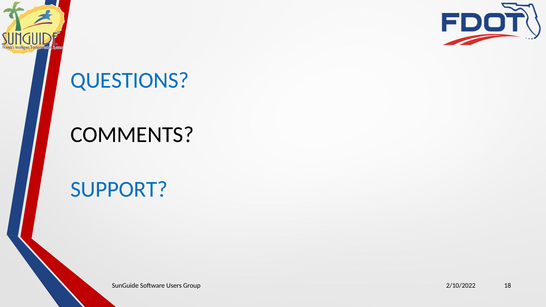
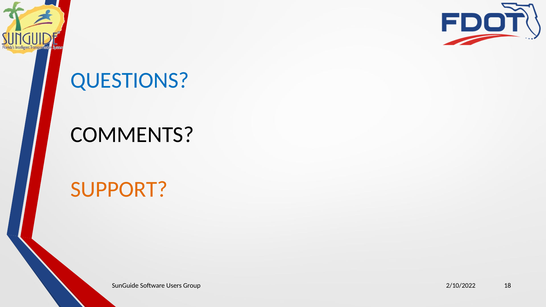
SUPPORT colour: blue -> orange
